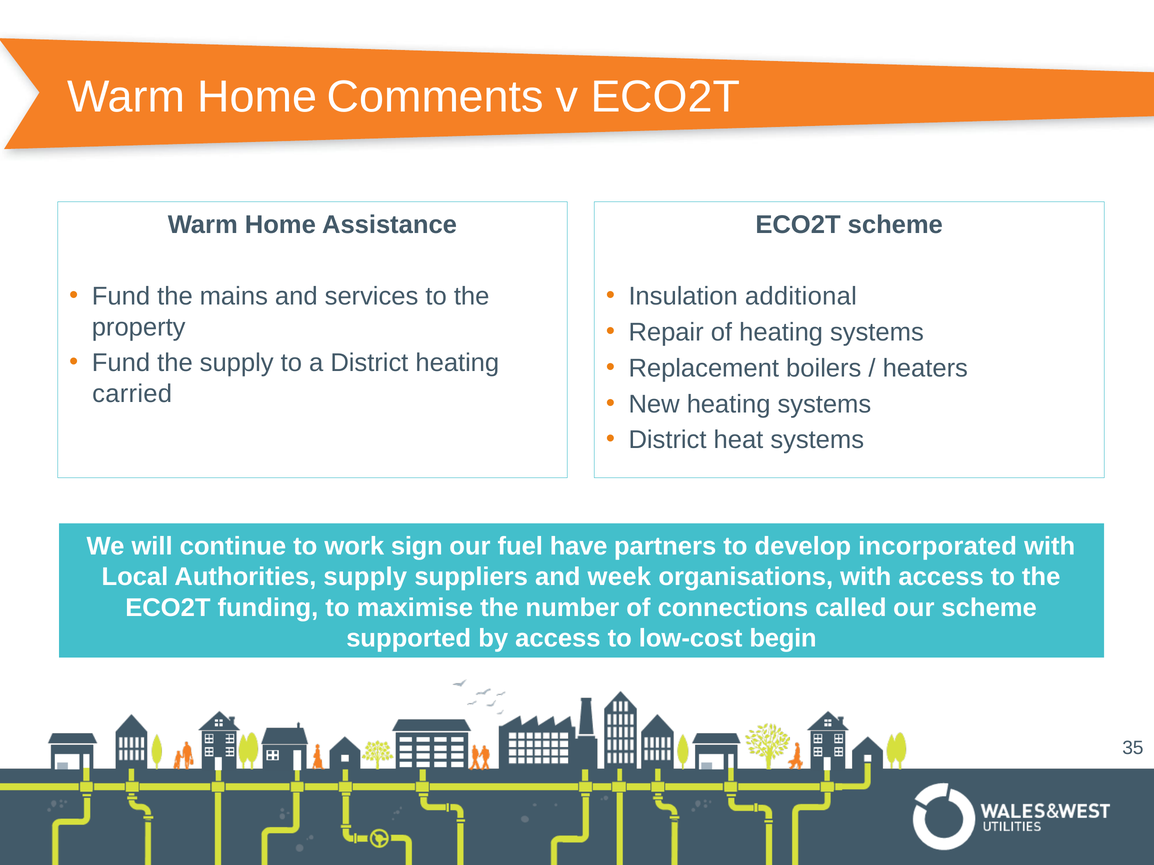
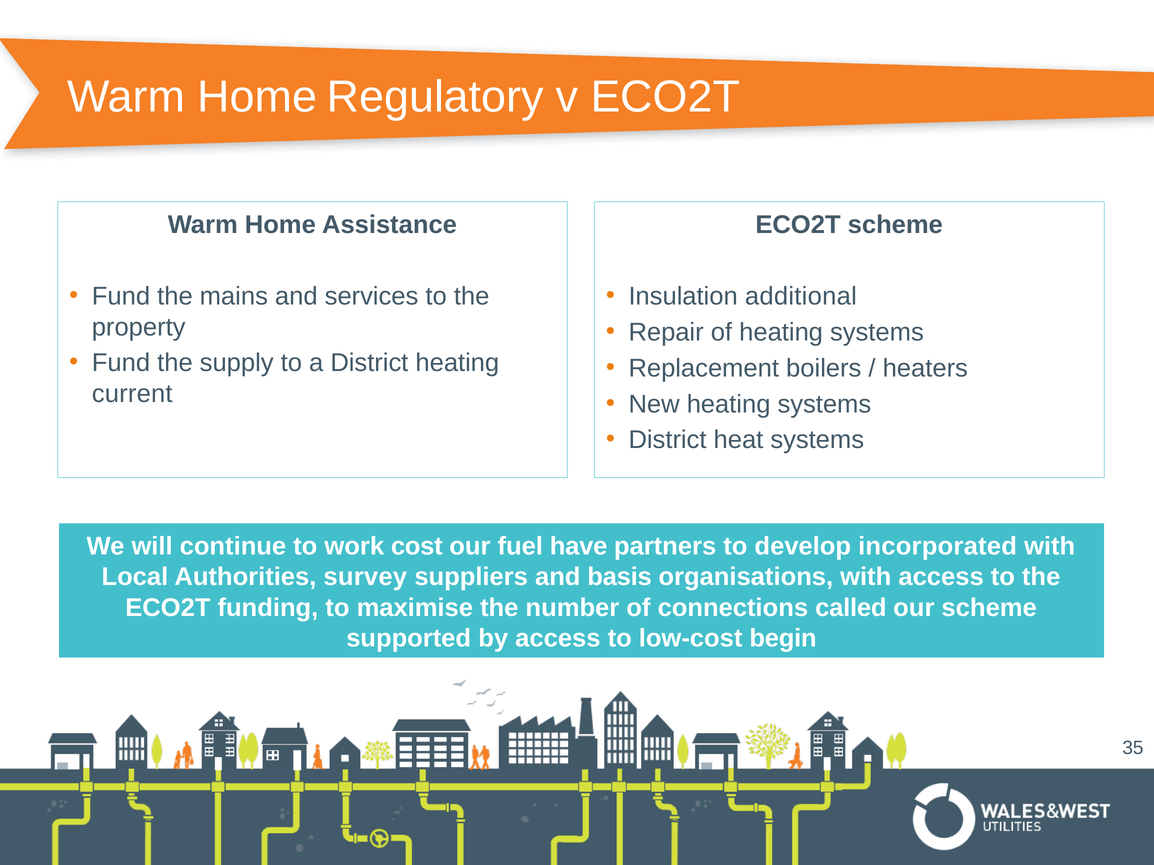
Comments: Comments -> Regulatory
carried: carried -> current
sign: sign -> cost
Authorities supply: supply -> survey
week: week -> basis
